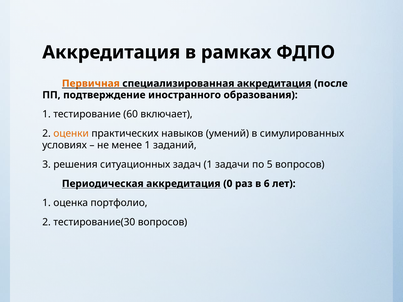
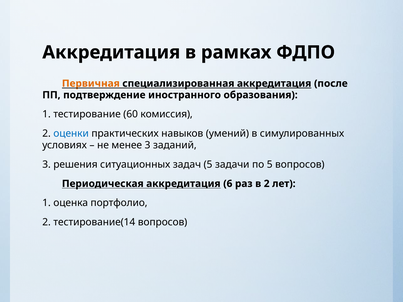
включает: включает -> комиссия
оценки colour: orange -> blue
менее 1: 1 -> 3
задач 1: 1 -> 5
0: 0 -> 6
в 6: 6 -> 2
тестирование(30: тестирование(30 -> тестирование(14
